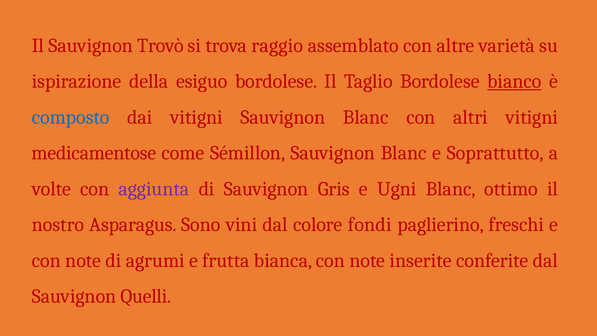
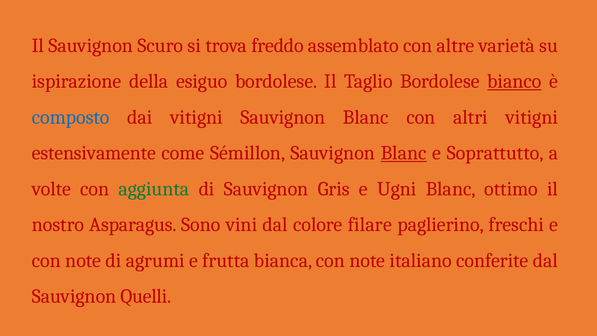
Trovò: Trovò -> Scuro
raggio: raggio -> freddo
medicamentose: medicamentose -> estensivamente
Blanc at (404, 153) underline: none -> present
aggiunta colour: purple -> green
fondi: fondi -> filare
inserite: inserite -> italiano
